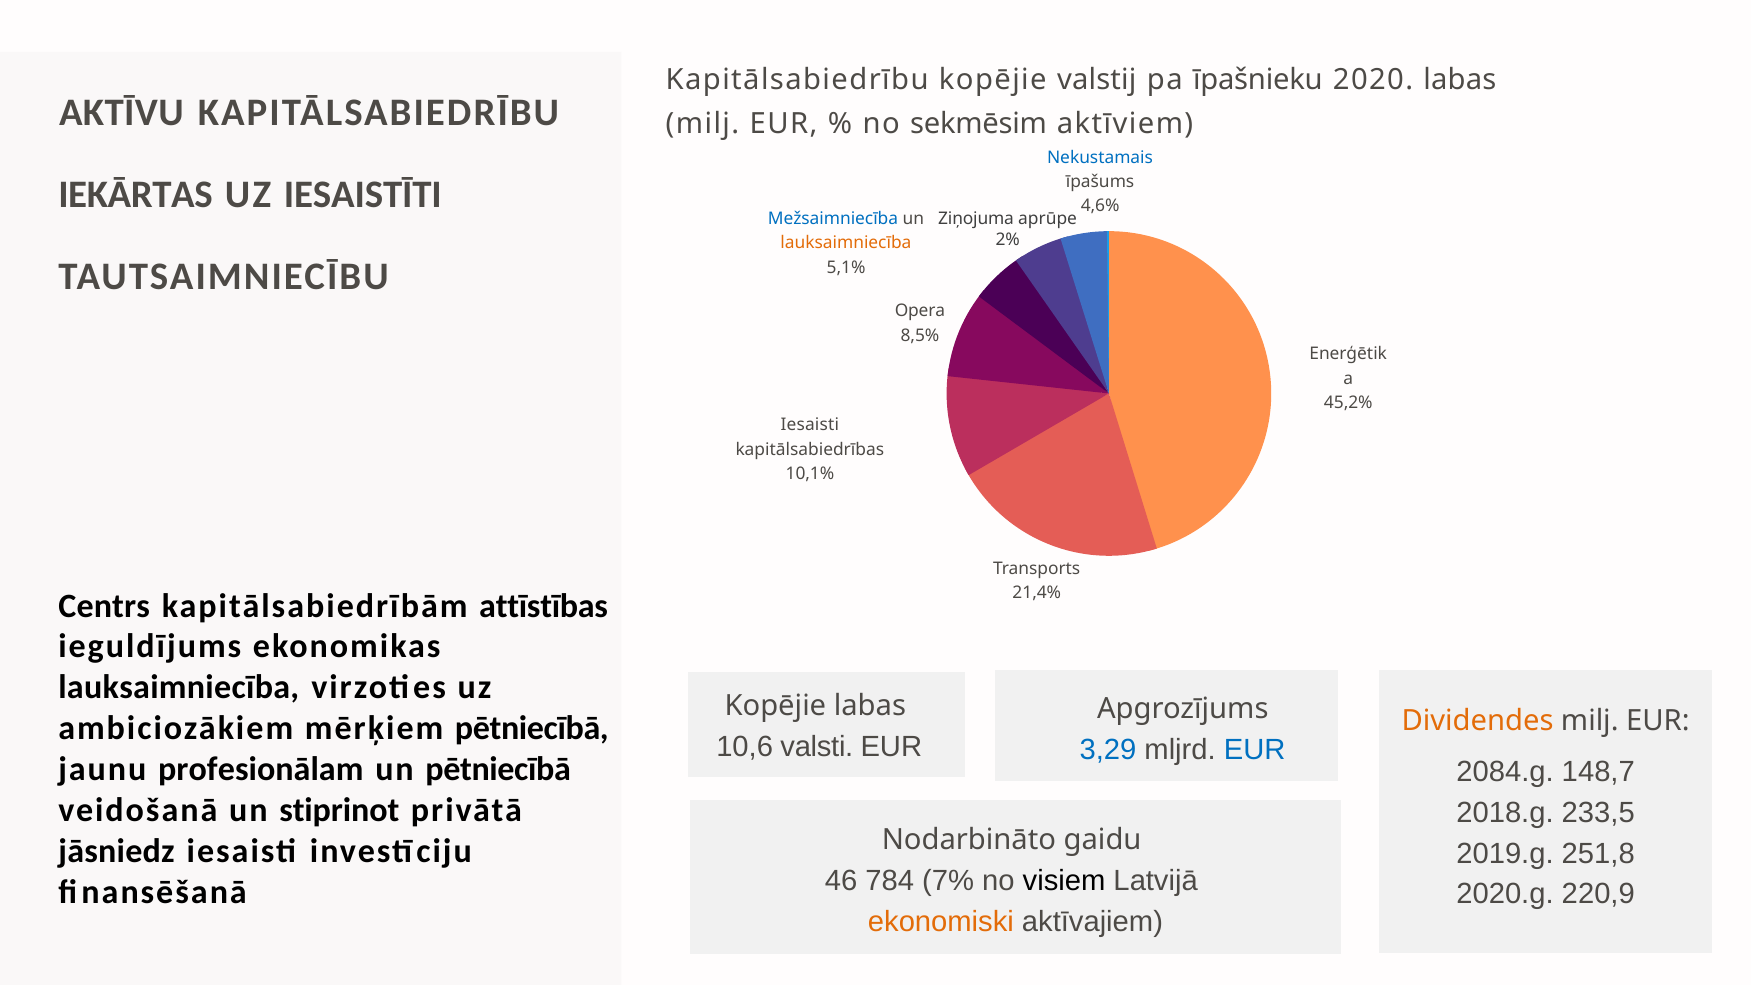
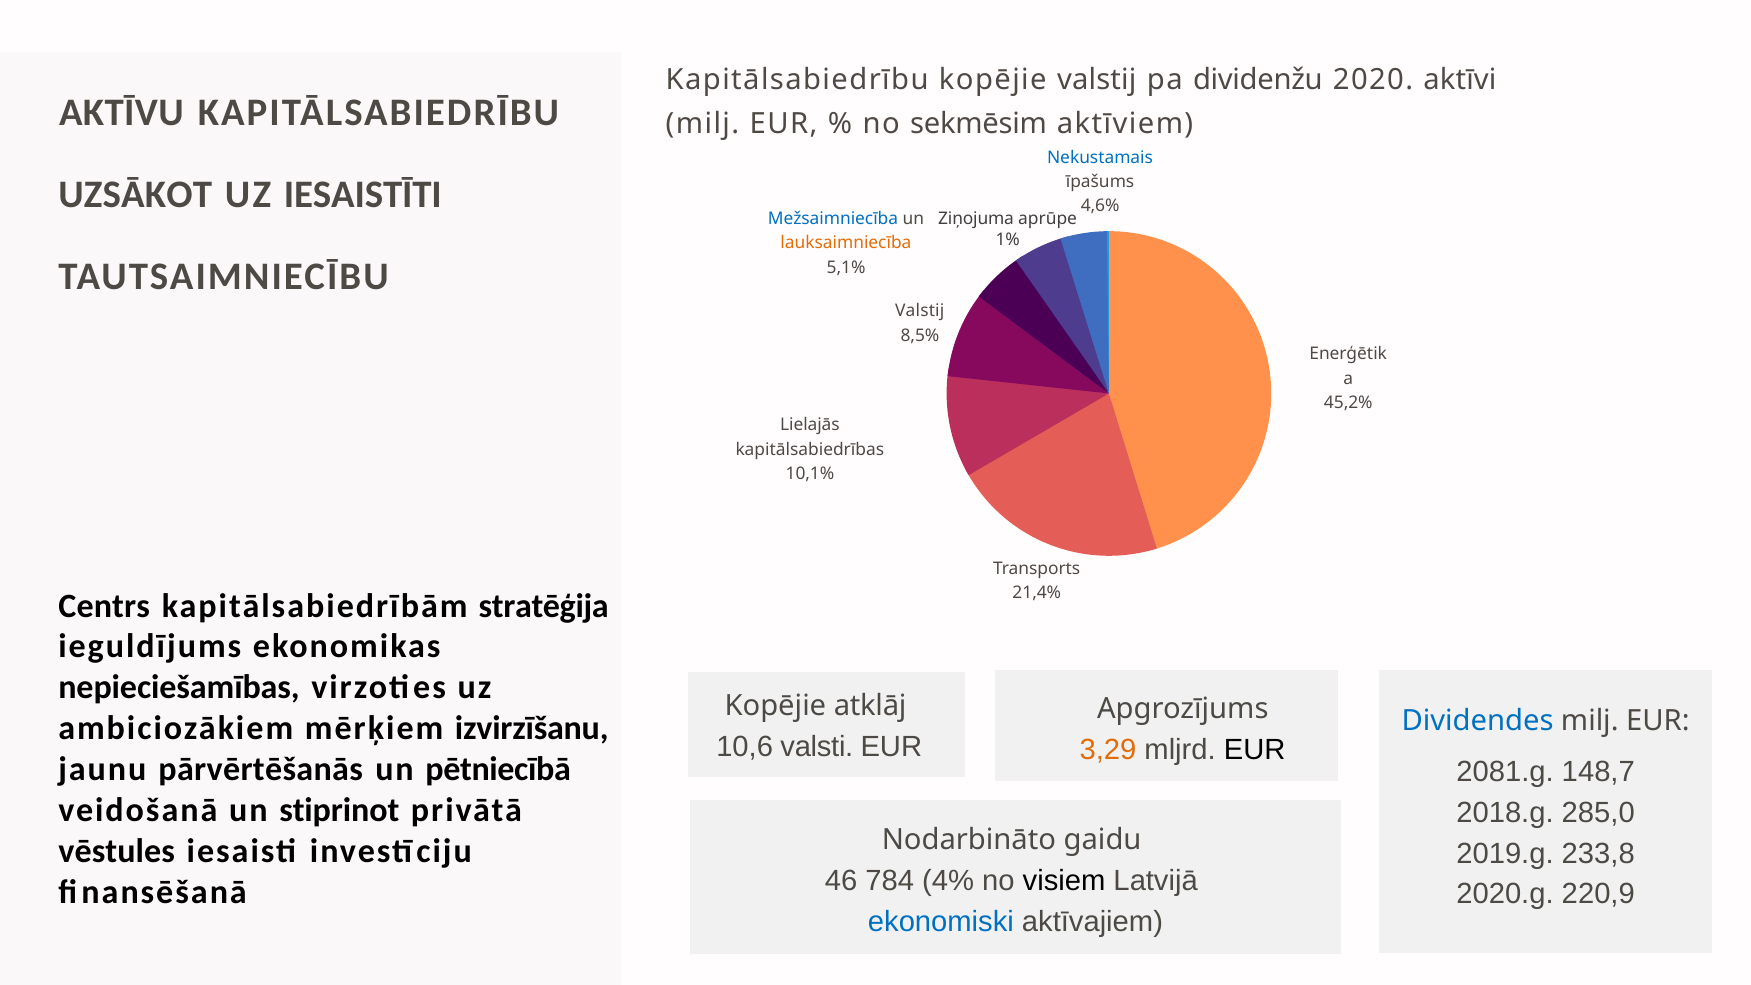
īpašnieku: īpašnieku -> dividenžu
2020 labas: labas -> aktīvi
IEKĀRTAS: IEKĀRTAS -> UZSĀKOT
2%: 2% -> 1%
Opera at (920, 311): Opera -> Valstij
Iesaisti at (810, 425): Iesaisti -> Lielajās
attīstības: attīstības -> stratēģija
lauksaimniecība at (179, 688): lauksaimniecība -> nepieciešamības
Kopējie labas: labas -> atklāj
Dividendes colour: orange -> blue
mērķiem pētniecībā: pētniecībā -> izvirzīšanu
3,29 colour: blue -> orange
EUR at (1255, 750) colour: blue -> black
profesionālam: profesionālam -> pārvērtēšanās
2084.g: 2084.g -> 2081.g
233,5: 233,5 -> 285,0
jāsniedz: jāsniedz -> vēstules
251,8: 251,8 -> 233,8
7%: 7% -> 4%
ekonomiski colour: orange -> blue
